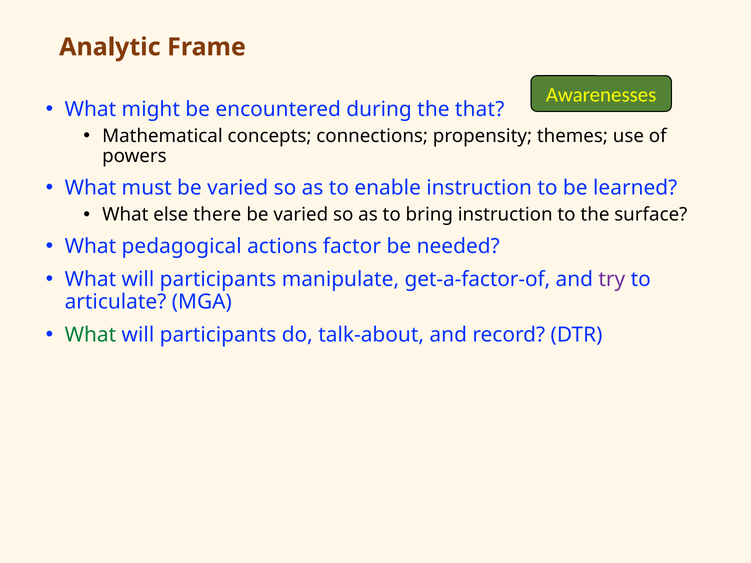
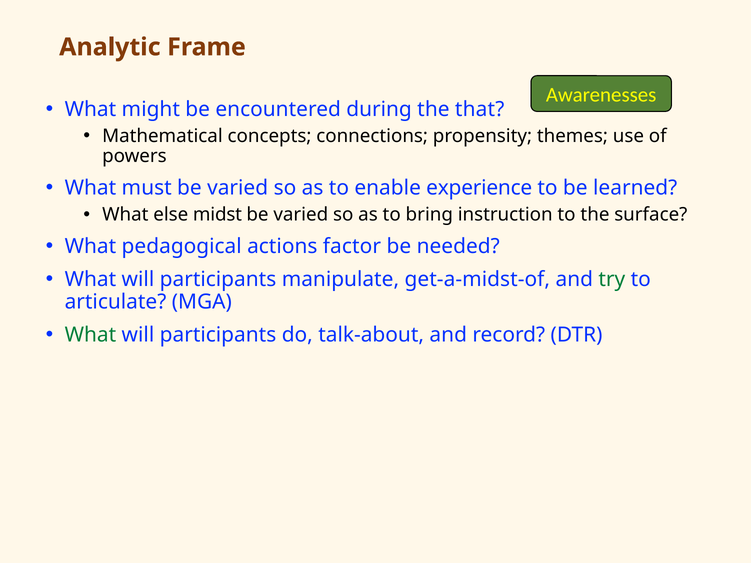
enable instruction: instruction -> experience
there: there -> midst
get-a-factor-of: get-a-factor-of -> get-a-midst-of
try colour: purple -> green
